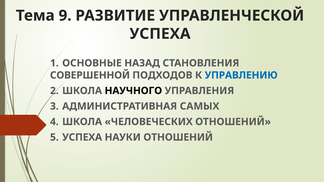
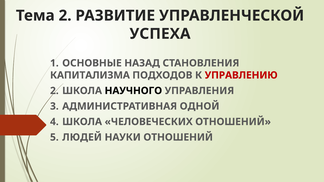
Тема 9: 9 -> 2
СОВЕРШЕННОЙ: СОВЕРШЕННОЙ -> КАПИТАЛИЗМА
УПРАВЛЕНИЮ colour: blue -> red
САМЫХ: САМЫХ -> ОДНОЙ
5 УСПЕХА: УСПЕХА -> ЛЮДЕЙ
